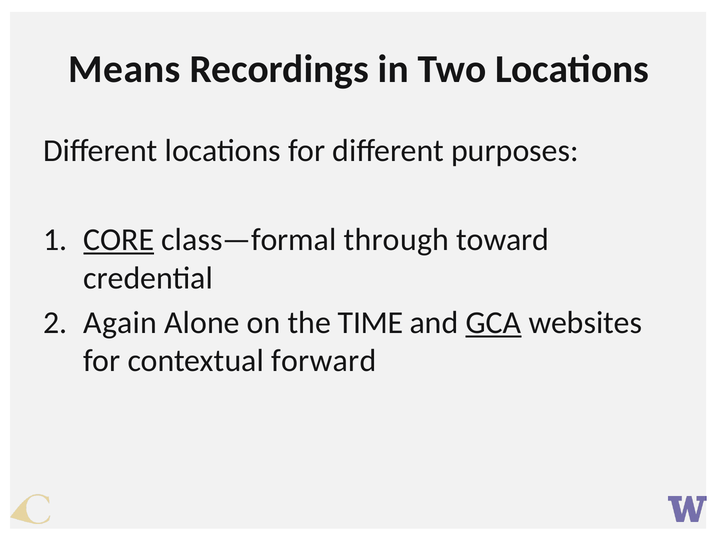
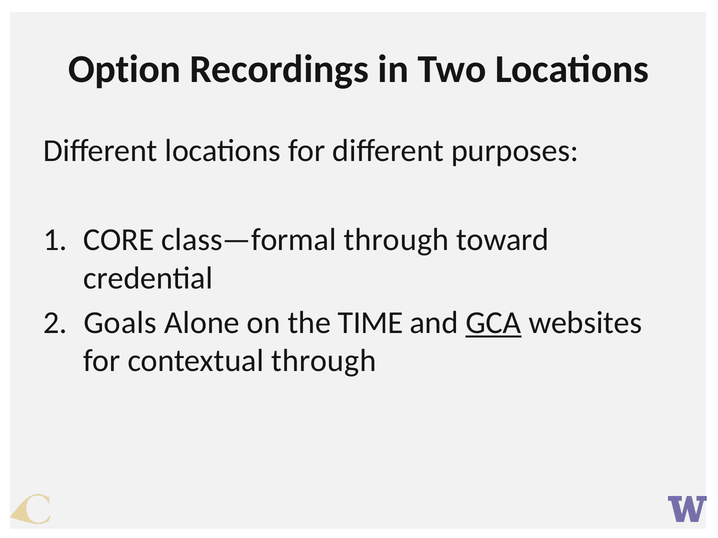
Means: Means -> Option
CORE underline: present -> none
Again: Again -> Goals
contextual forward: forward -> through
